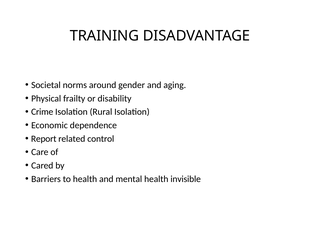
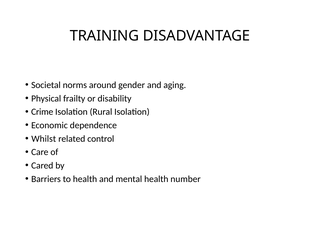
Report: Report -> Whilst
invisible: invisible -> number
